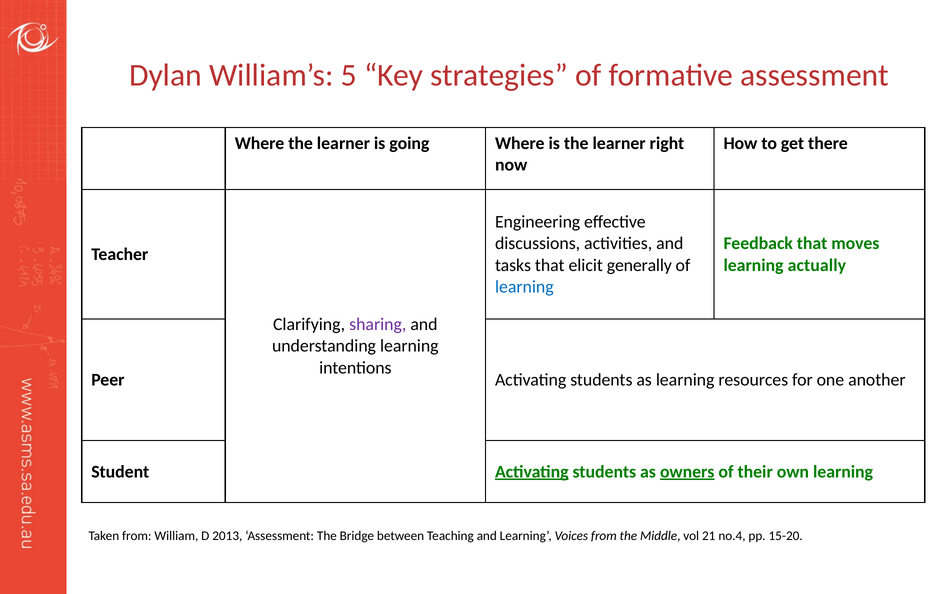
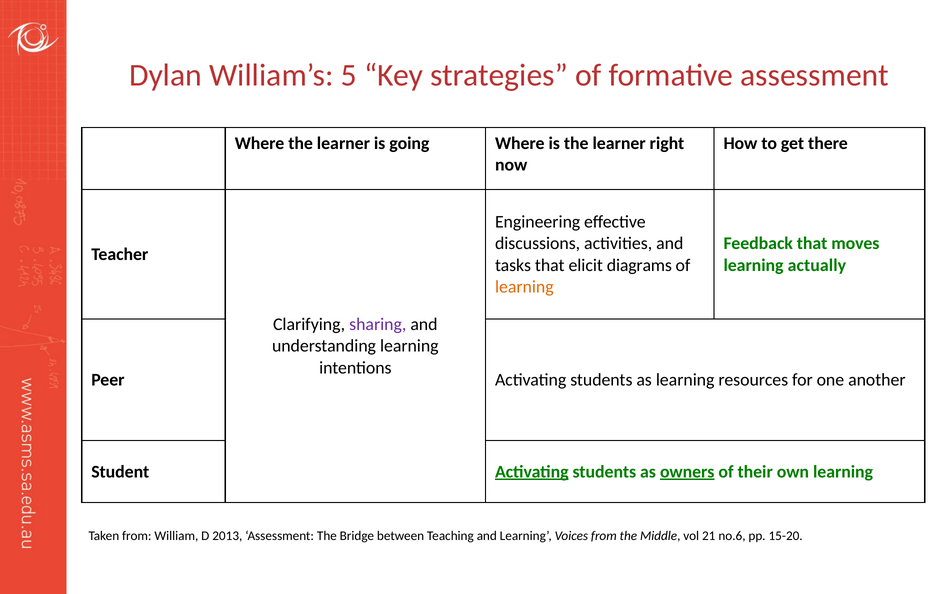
generally: generally -> diagrams
learning at (524, 287) colour: blue -> orange
no.4: no.4 -> no.6
